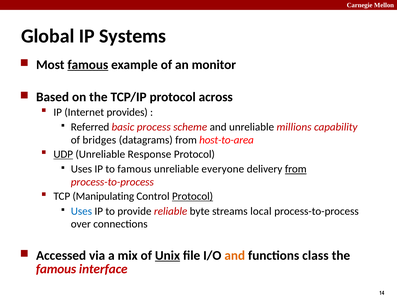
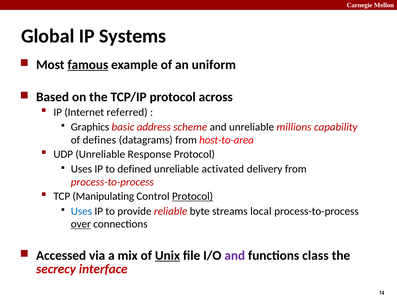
monitor: monitor -> uniform
provides: provides -> referred
Referred: Referred -> Graphics
process: process -> address
bridges: bridges -> defines
UDP underline: present -> none
to famous: famous -> defined
everyone: everyone -> activated
from at (296, 169) underline: present -> none
over underline: none -> present
and at (235, 255) colour: orange -> purple
famous at (56, 269): famous -> secrecy
